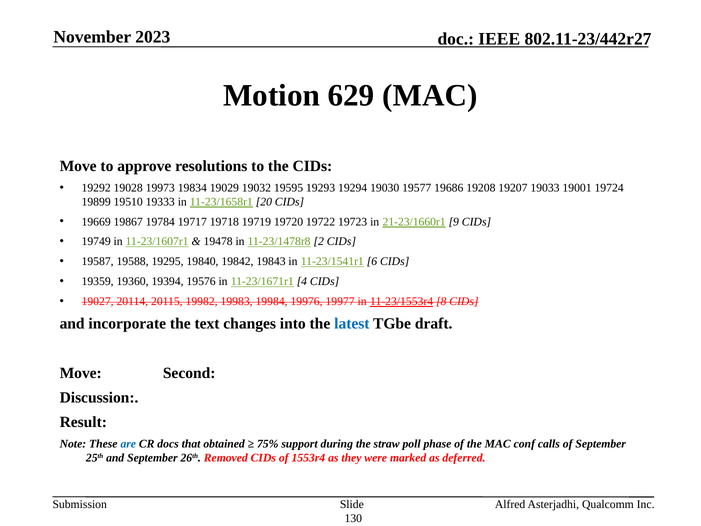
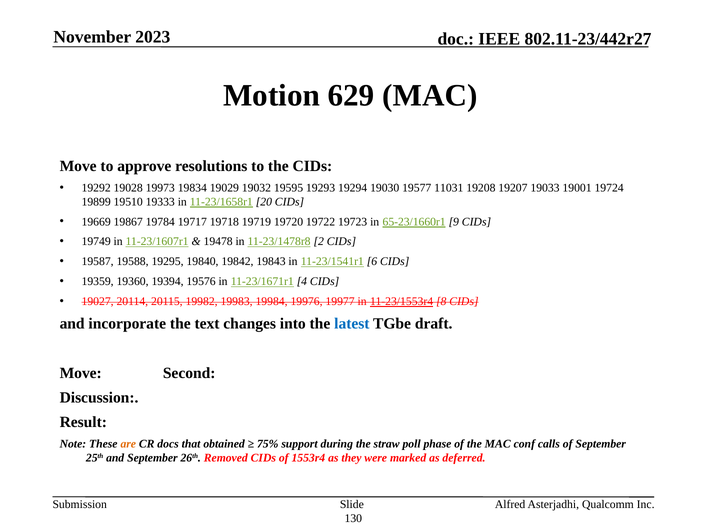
19686: 19686 -> 11031
21-23/1660r1: 21-23/1660r1 -> 65-23/1660r1
are colour: blue -> orange
